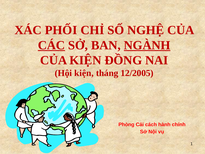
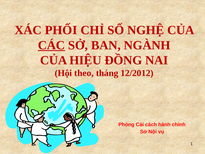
NGÀNH underline: present -> none
CỦA KIỆN: KIỆN -> HIỆU
Hội kiện: kiện -> theo
12/2005: 12/2005 -> 12/2012
